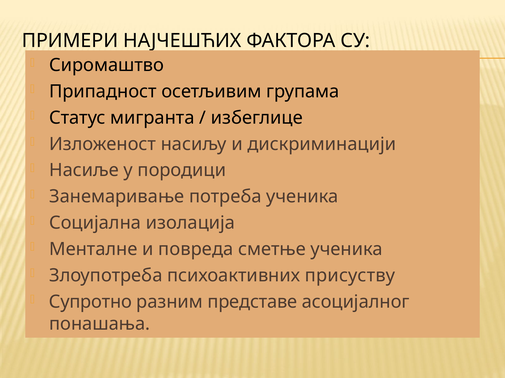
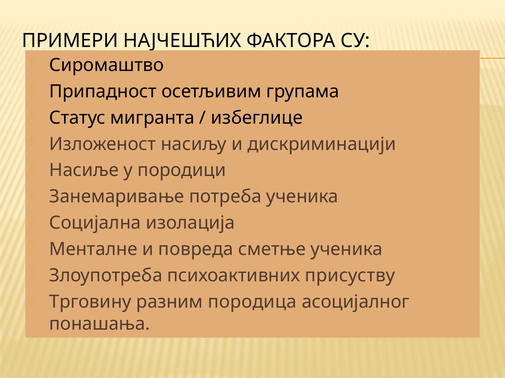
Супротно: Супротно -> Трговину
представе: представе -> породица
